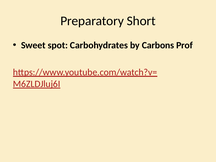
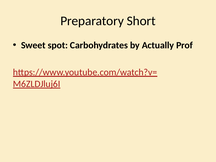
Carbons: Carbons -> Actually
